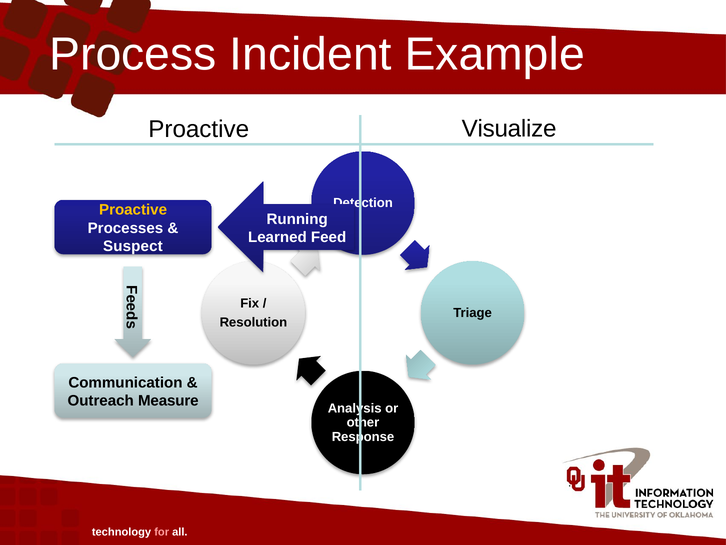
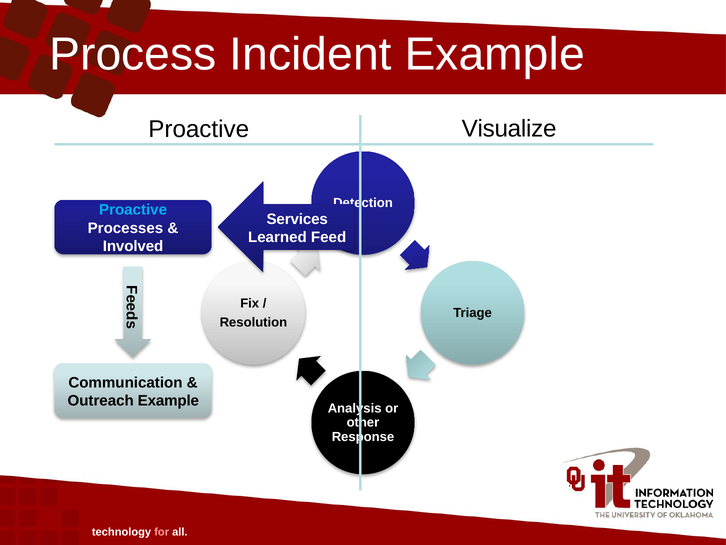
Proactive at (133, 210) colour: yellow -> light blue
Running: Running -> Services
Suspect: Suspect -> Involved
Outreach Measure: Measure -> Example
